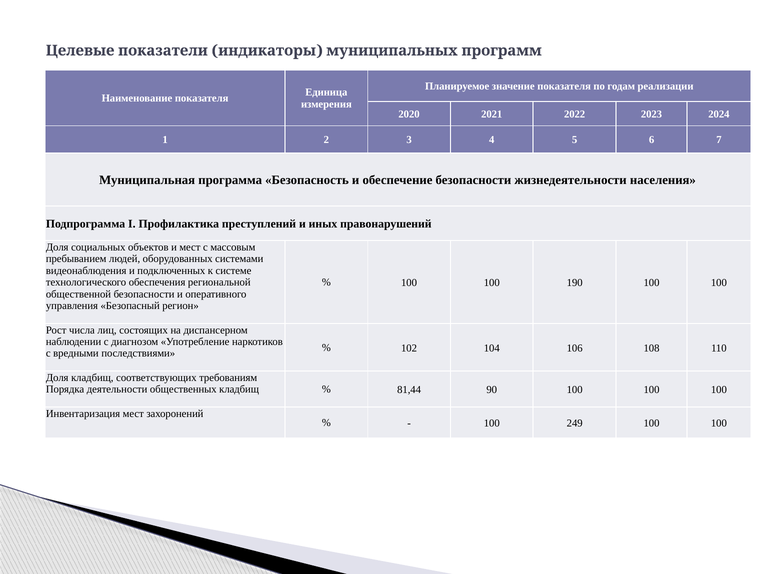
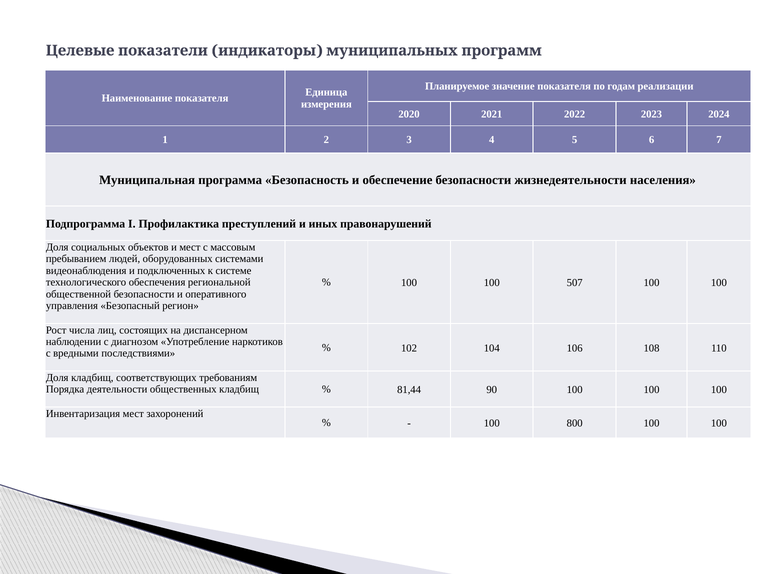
190: 190 -> 507
249: 249 -> 800
